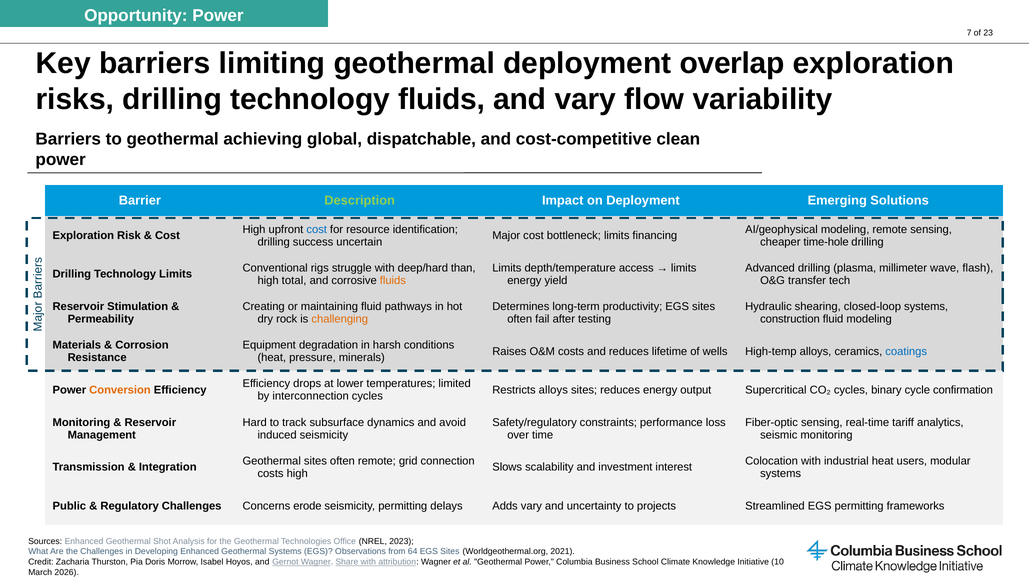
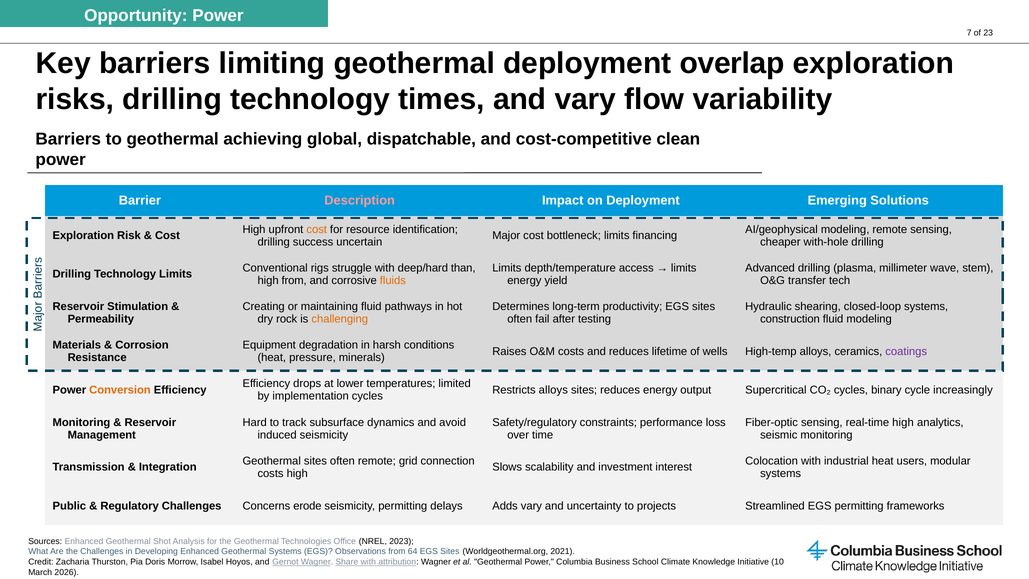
technology fluids: fluids -> times
Description colour: light green -> pink
cost at (317, 229) colour: blue -> orange
time-hole: time-hole -> with-hole
flash: flash -> stem
high total: total -> from
coatings colour: blue -> purple
confirmation: confirmation -> increasingly
interconnection: interconnection -> implementation
real-time tariff: tariff -> high
